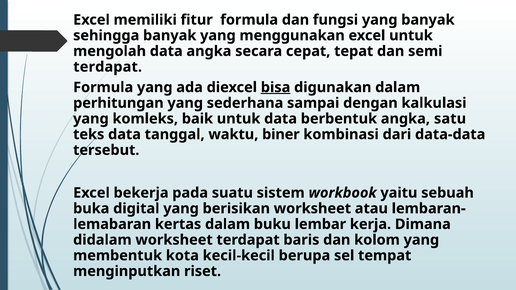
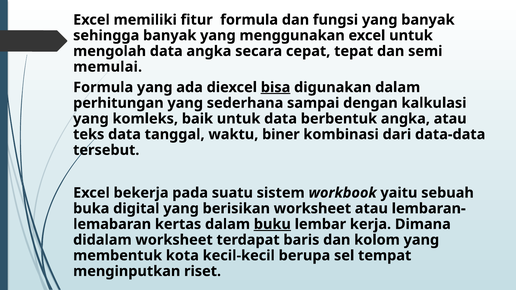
terdapat at (108, 67): terdapat -> memulai
angka satu: satu -> atau
buku underline: none -> present
